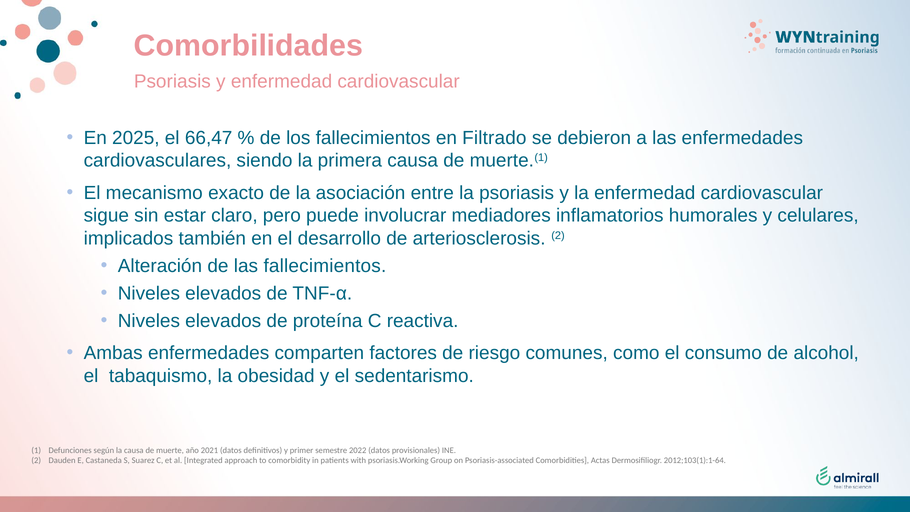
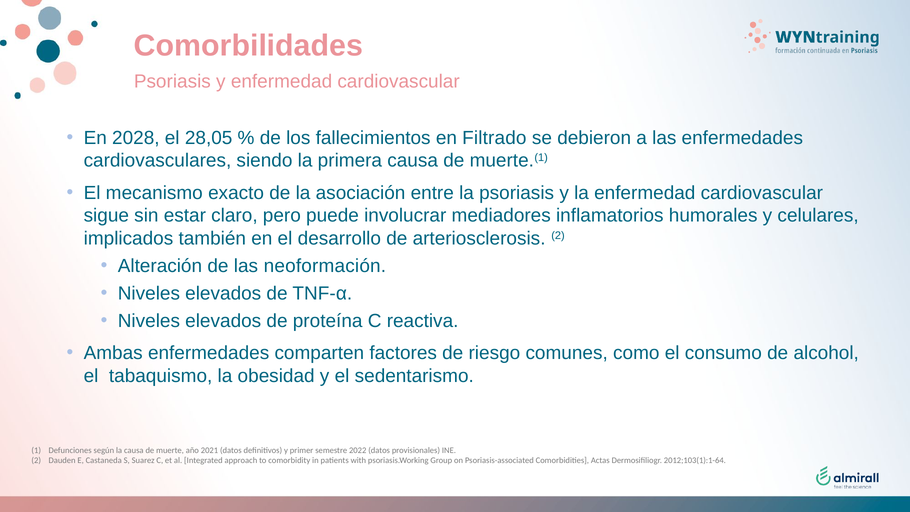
2025: 2025 -> 2028
66,47: 66,47 -> 28,05
las fallecimientos: fallecimientos -> neoformación
